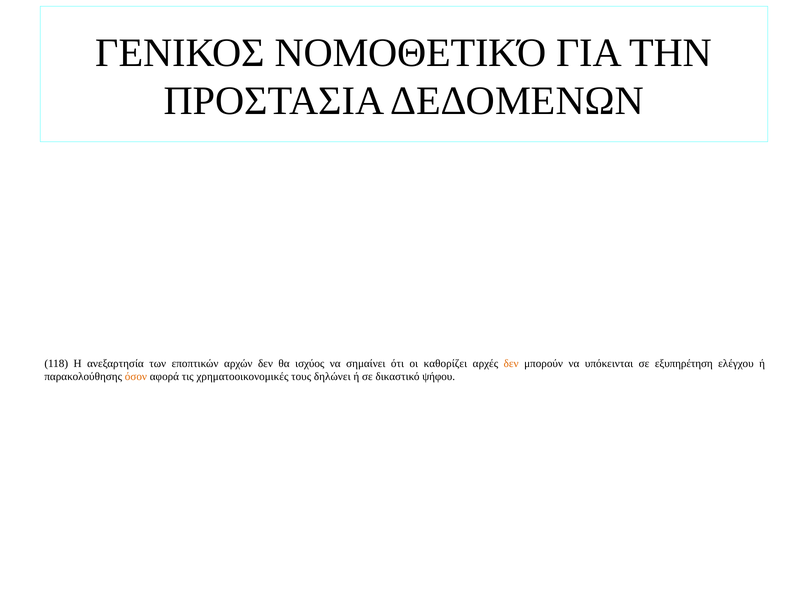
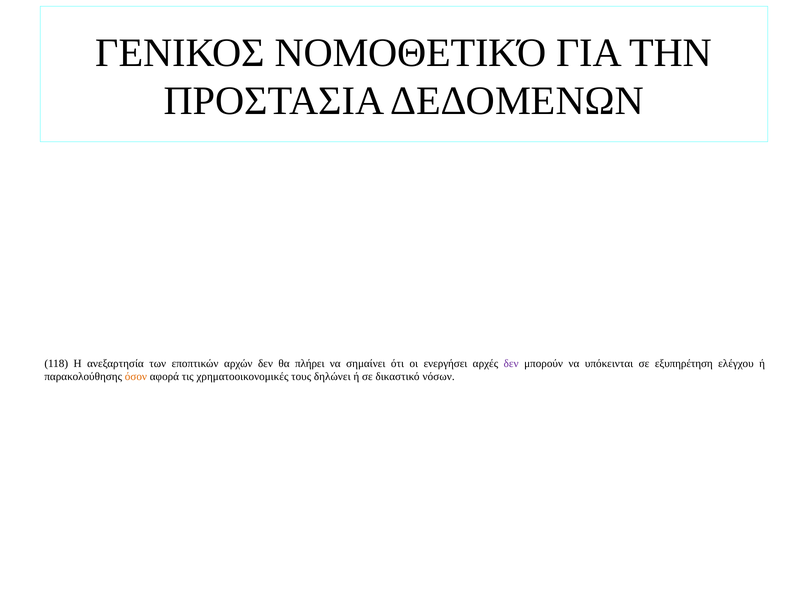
ισχύος: ισχύος -> πλήρει
καθορίζει: καθορίζει -> ενεργήσει
δεν at (511, 364) colour: orange -> purple
ψήφου: ψήφου -> νόσων
